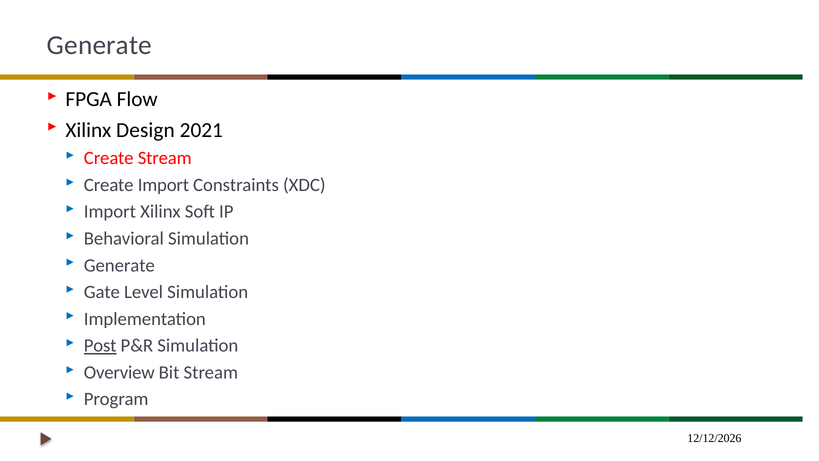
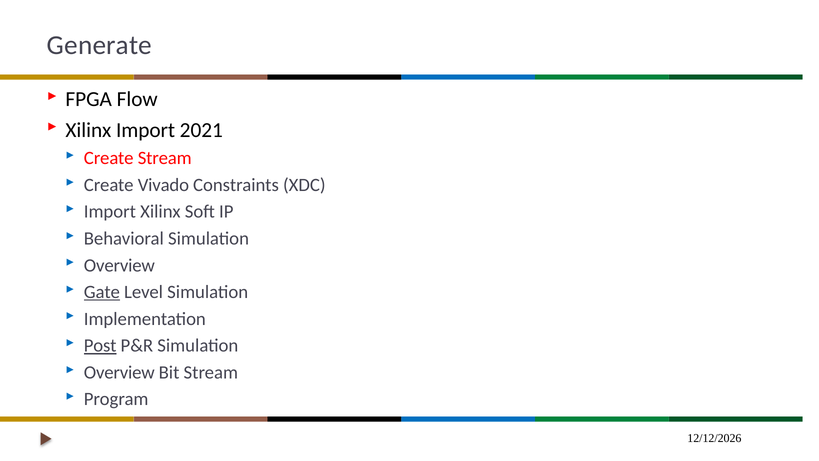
Xilinx Design: Design -> Import
Create Import: Import -> Vivado
Generate at (119, 265): Generate -> Overview
Gate underline: none -> present
